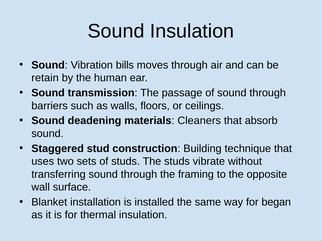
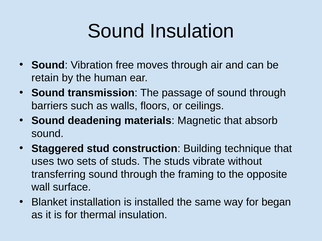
bills: bills -> free
Cleaners: Cleaners -> Magnetic
